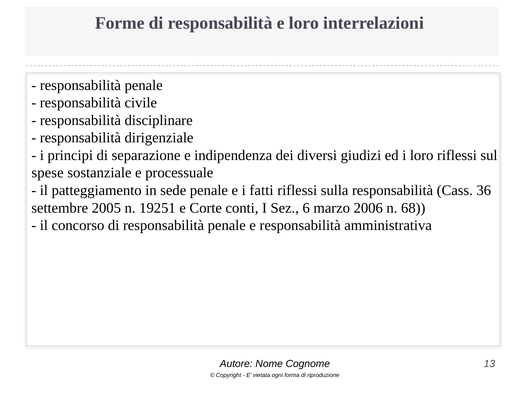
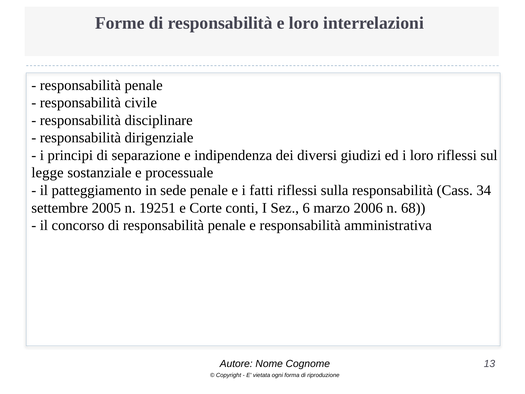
spese: spese -> legge
36: 36 -> 34
